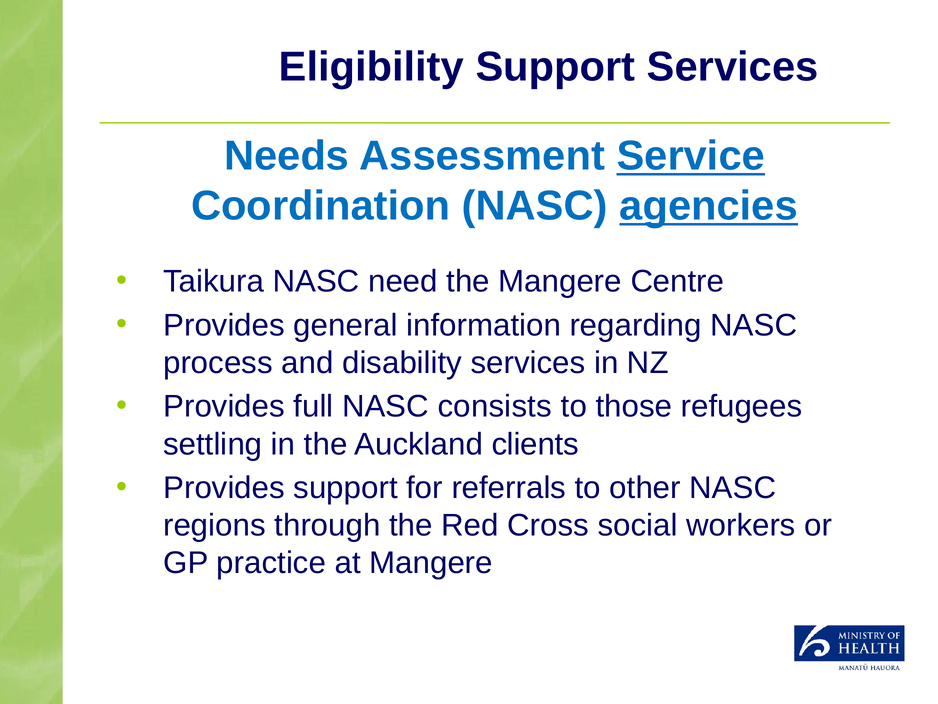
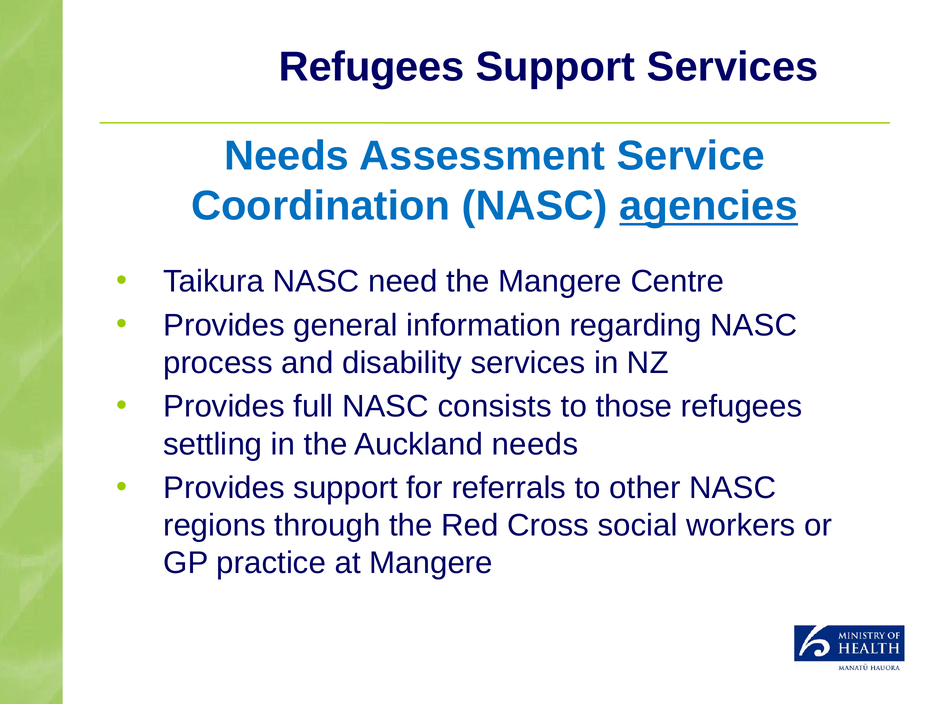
Eligibility at (371, 67): Eligibility -> Refugees
Service underline: present -> none
Auckland clients: clients -> needs
